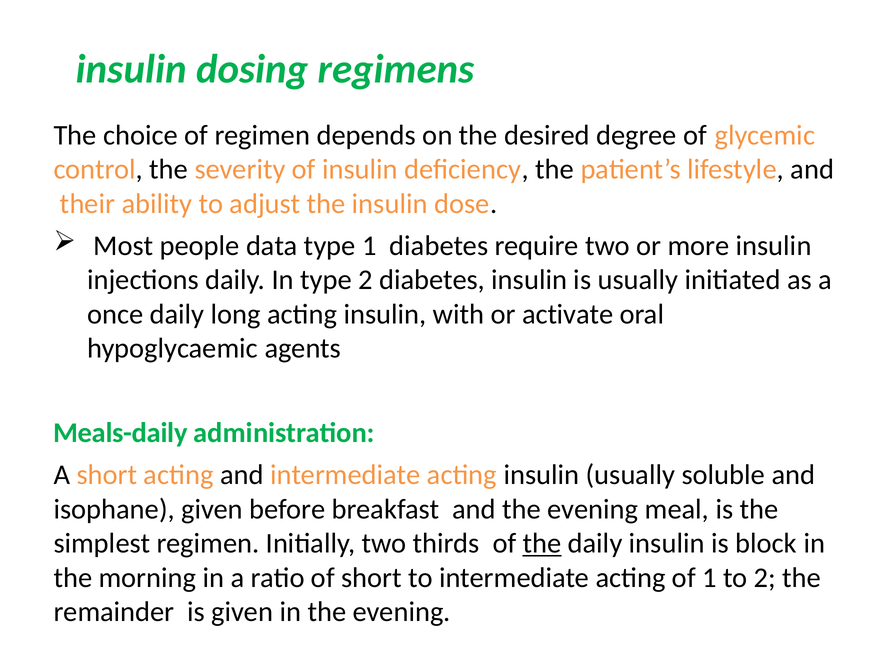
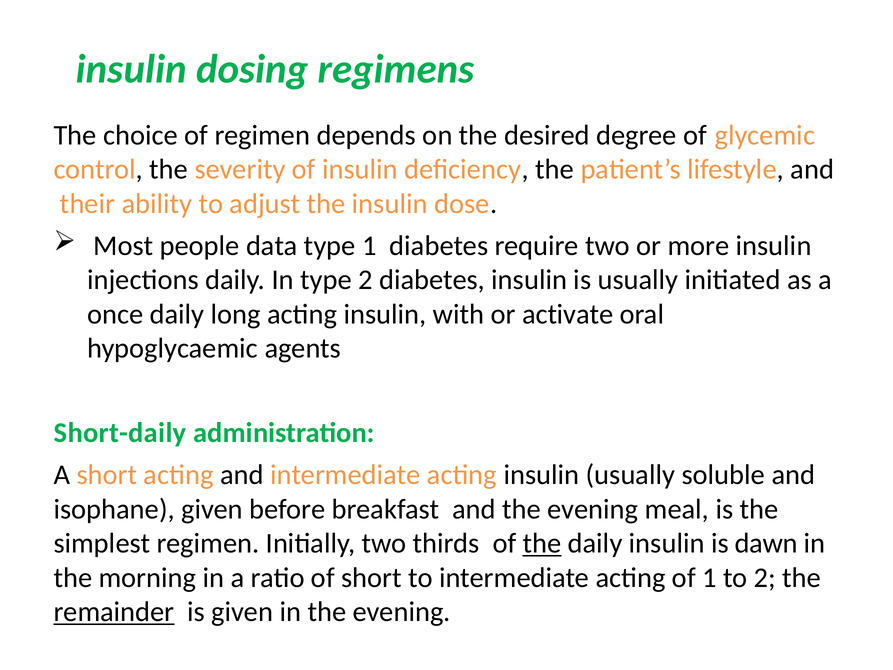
Meals-daily: Meals-daily -> Short-daily
block: block -> dawn
remainder underline: none -> present
